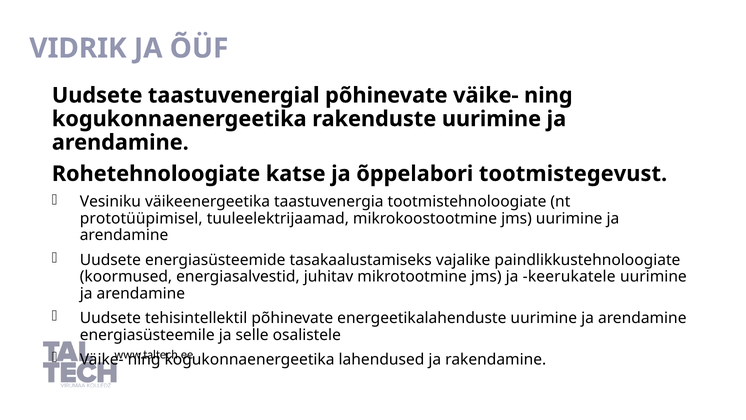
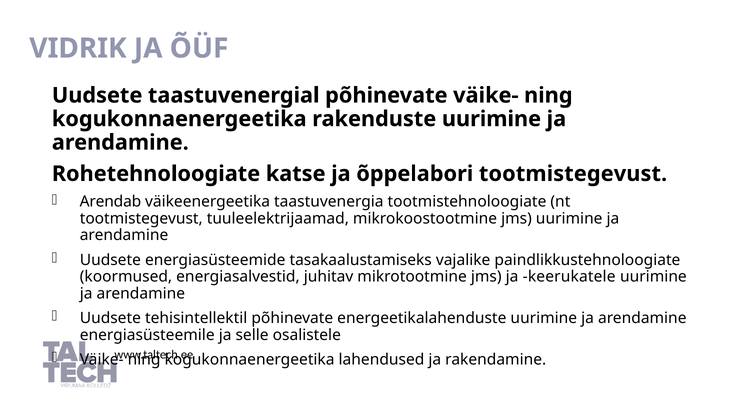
Vesiniku: Vesiniku -> Arendab
prototüüpimisel at (141, 218): prototüüpimisel -> tootmistegevust
